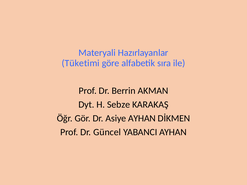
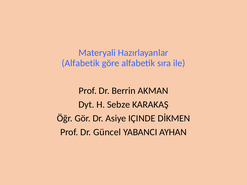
Tüketimi at (81, 63): Tüketimi -> Alfabetik
Asiye AYHAN: AYHAN -> IÇINDE
